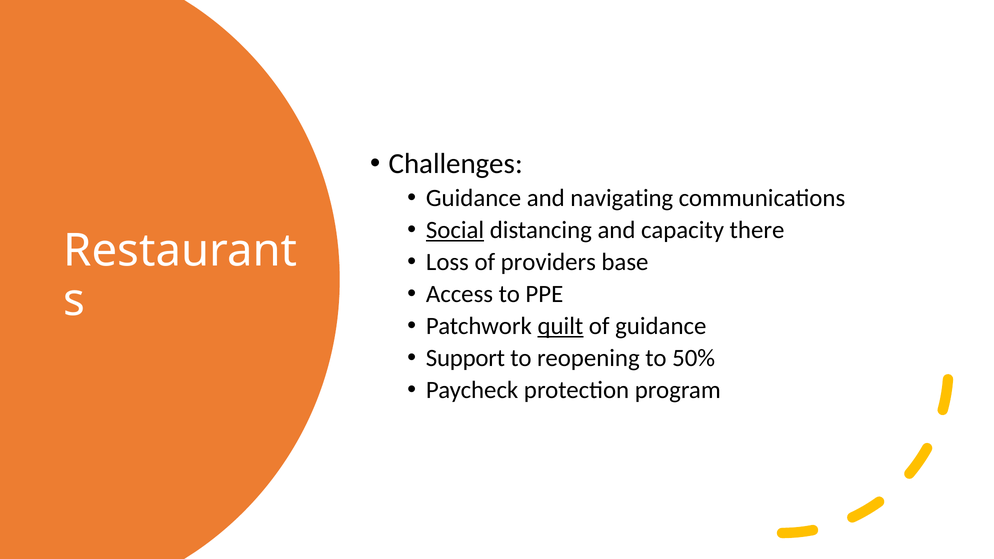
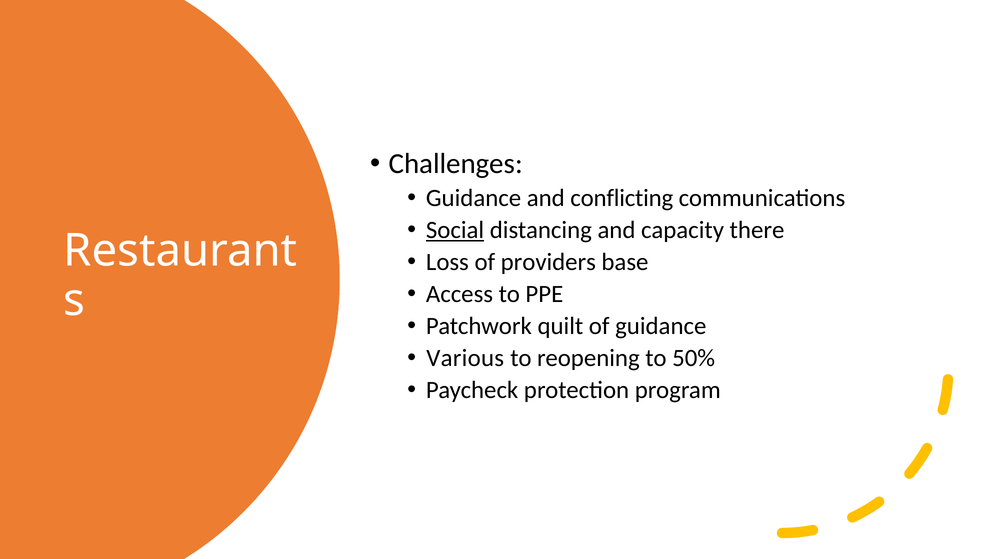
navigating: navigating -> conflicting
quilt underline: present -> none
Support: Support -> Various
